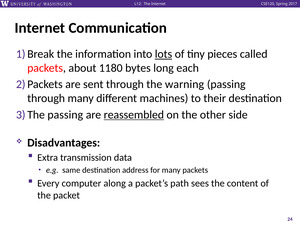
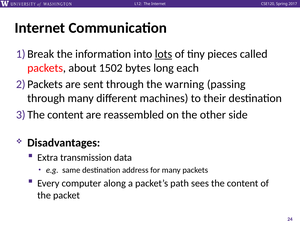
1180: 1180 -> 1502
passing at (65, 115): passing -> content
reassembled underline: present -> none
